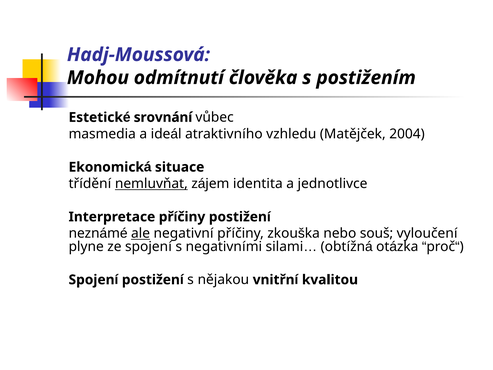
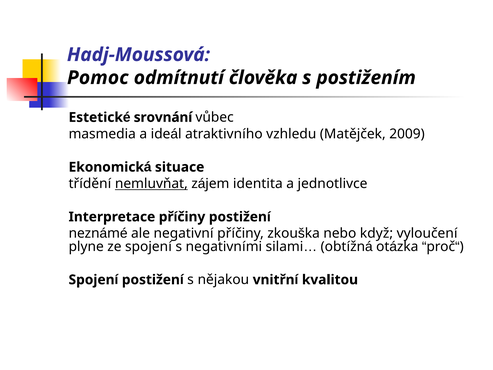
Mohou: Mohou -> Pomoc
2004: 2004 -> 2009
ale underline: present -> none
souš: souš -> když
